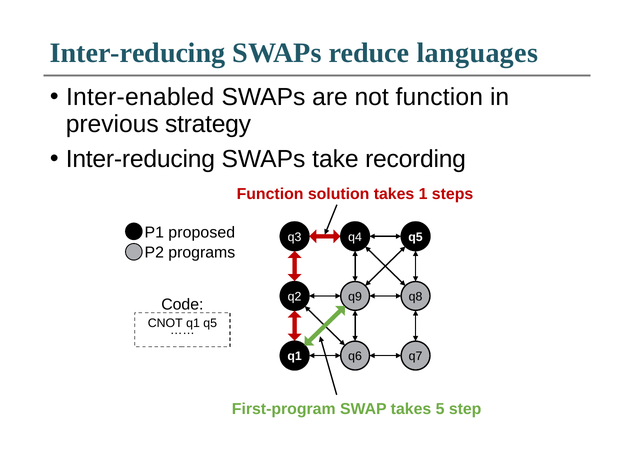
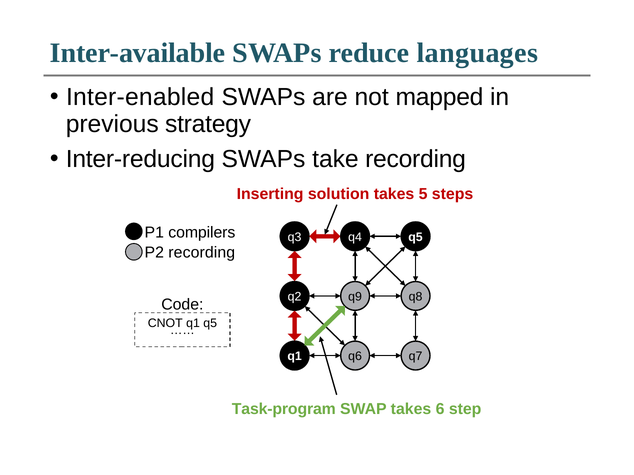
Inter-reducing at (138, 53): Inter-reducing -> Inter-available
not function: function -> mapped
Function at (270, 194): Function -> Inserting
1: 1 -> 5
proposed: proposed -> compilers
P2 programs: programs -> recording
First-program: First-program -> Task-program
5: 5 -> 6
